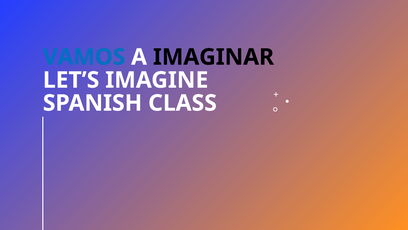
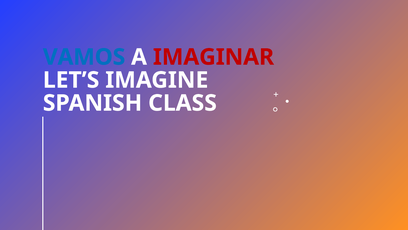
IMAGINAR colour: black -> red
